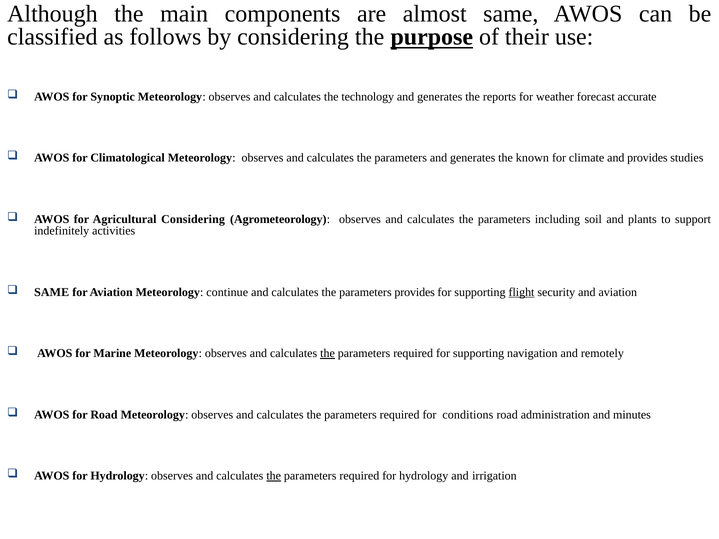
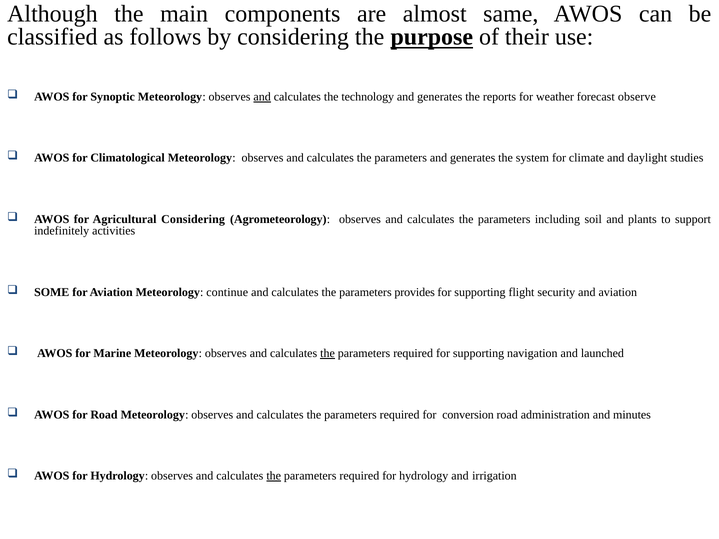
and at (262, 97) underline: none -> present
accurate: accurate -> observe
known: known -> system
and provides: provides -> daylight
SAME at (52, 292): SAME -> SOME
flight underline: present -> none
remotely: remotely -> launched
conditions: conditions -> conversion
